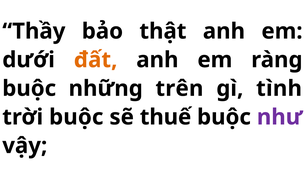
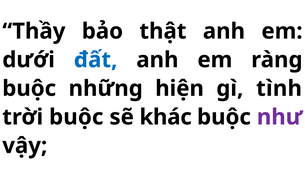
đất colour: orange -> blue
trên: trên -> hiện
thuế: thuế -> khác
